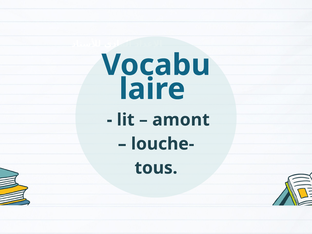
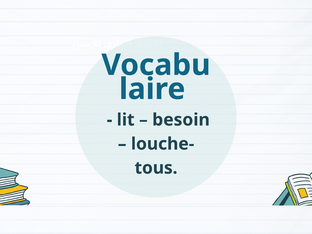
amont: amont -> besoin
